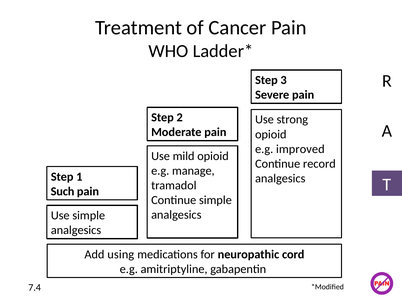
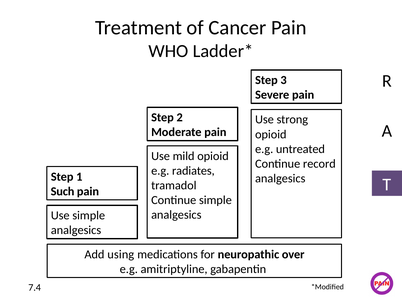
improved: improved -> untreated
manage: manage -> radiates
cord: cord -> over
